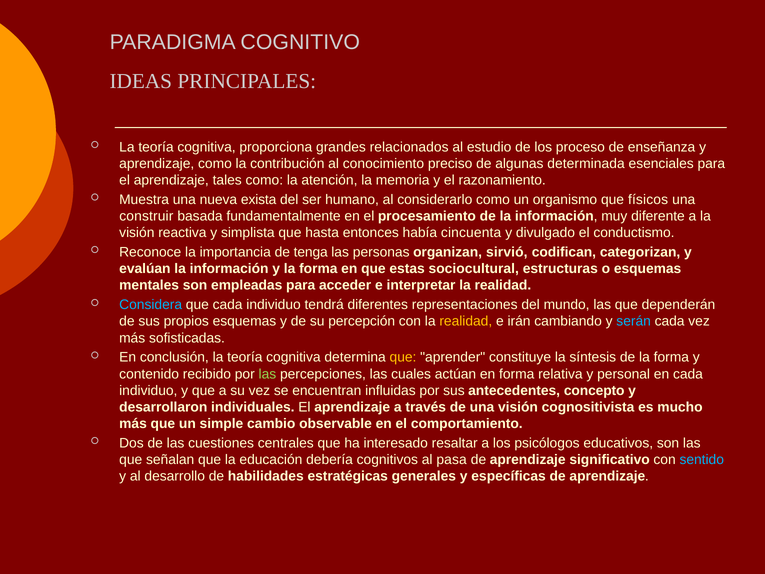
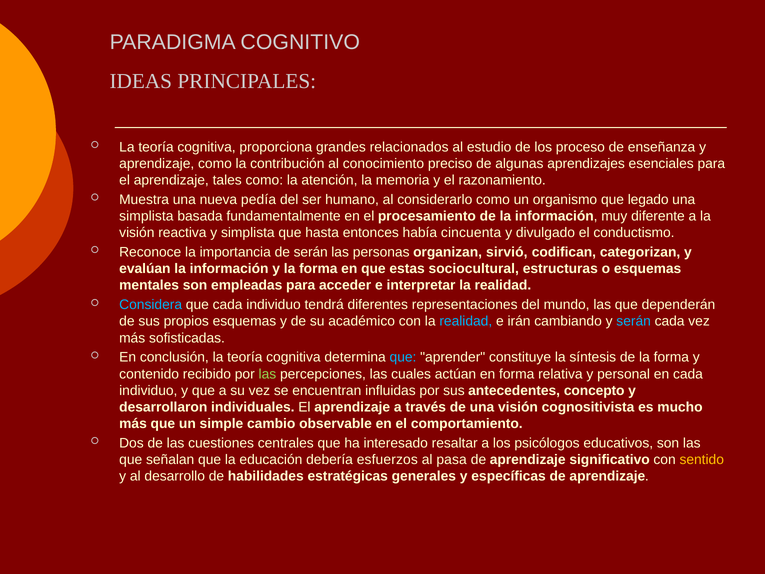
determinada: determinada -> aprendizajes
exista: exista -> pedía
físicos: físicos -> legado
construir at (146, 216): construir -> simplista
de tenga: tenga -> serán
percepción: percepción -> académico
realidad at (466, 321) colour: yellow -> light blue
que at (403, 357) colour: yellow -> light blue
cognitivos: cognitivos -> esfuerzos
sentido colour: light blue -> yellow
